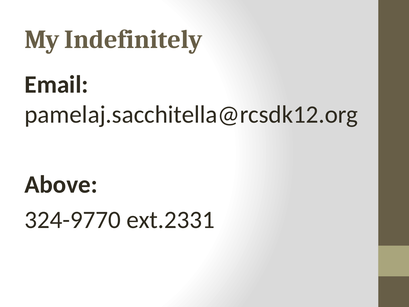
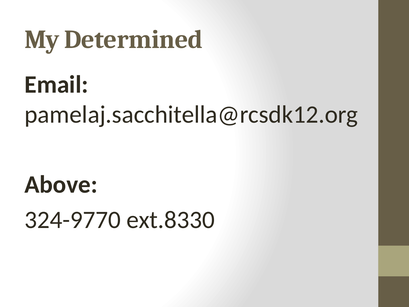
Indefinitely: Indefinitely -> Determined
ext.2331: ext.2331 -> ext.8330
